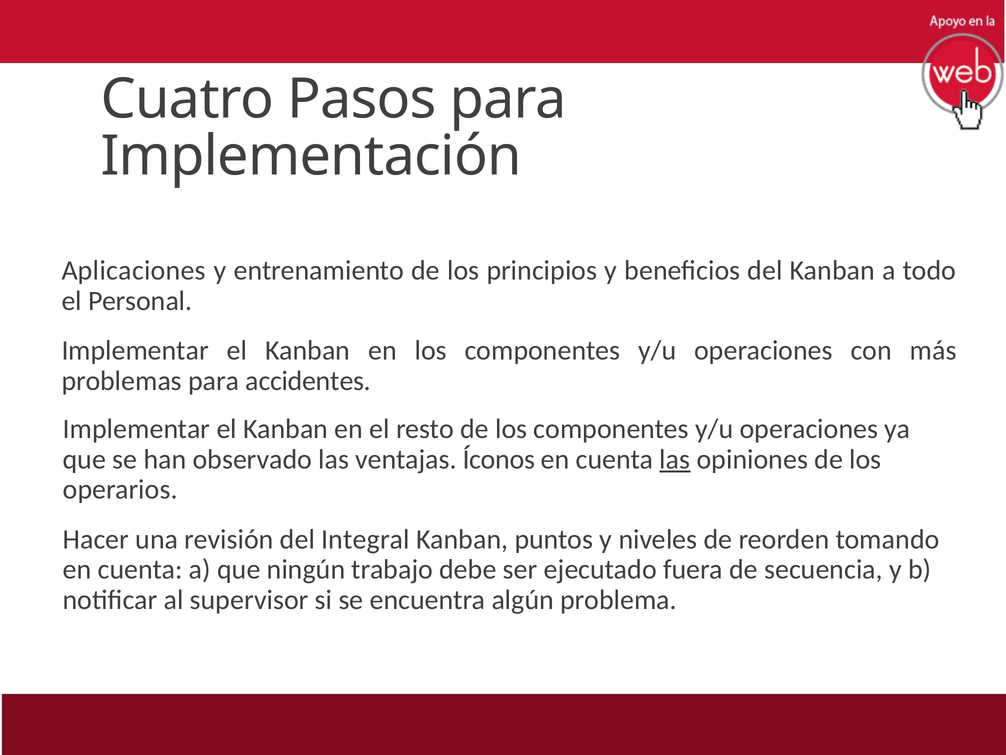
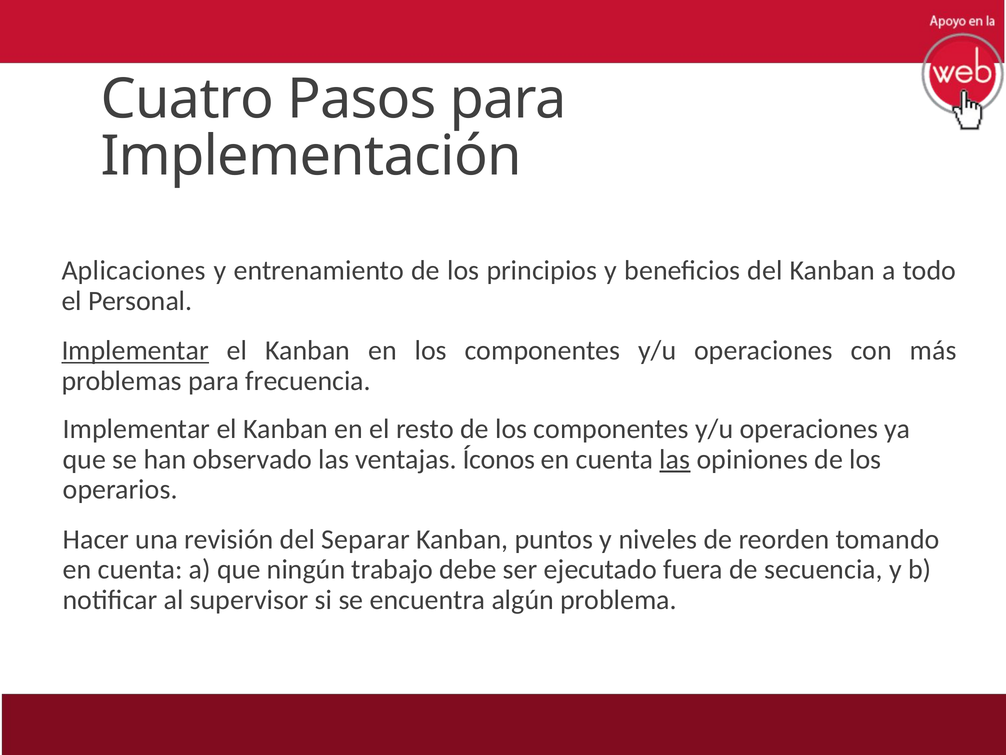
Implementar at (135, 350) underline: none -> present
accidentes: accidentes -> frecuencia
Integral: Integral -> Separar
